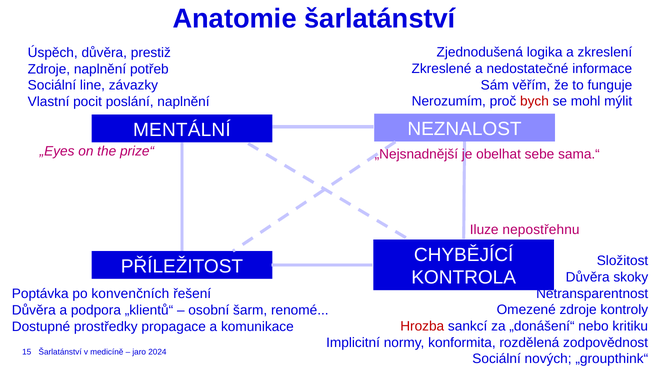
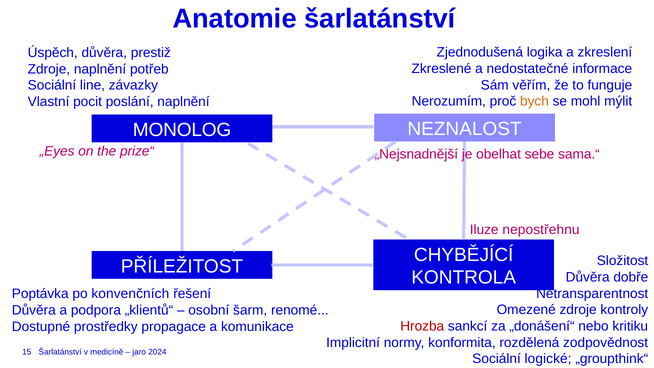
bych colour: red -> orange
MENTÁLNÍ: MENTÁLNÍ -> MONOLOG
skoky: skoky -> dobře
nových: nových -> logické
